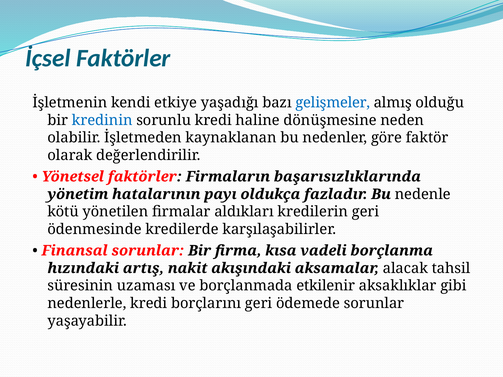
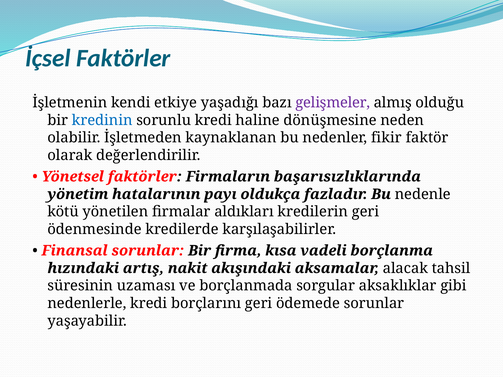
gelişmeler colour: blue -> purple
göre: göre -> fikir
etkilenir: etkilenir -> sorgular
